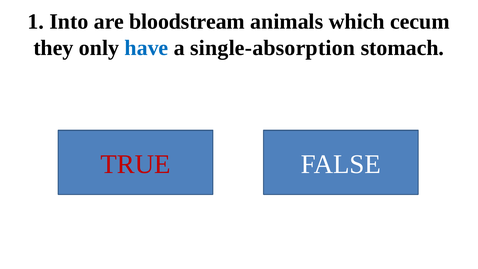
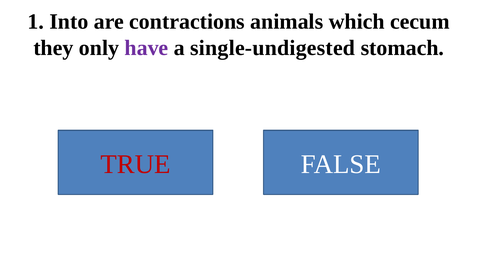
bloodstream: bloodstream -> contractions
have colour: blue -> purple
single-absorption: single-absorption -> single-undigested
